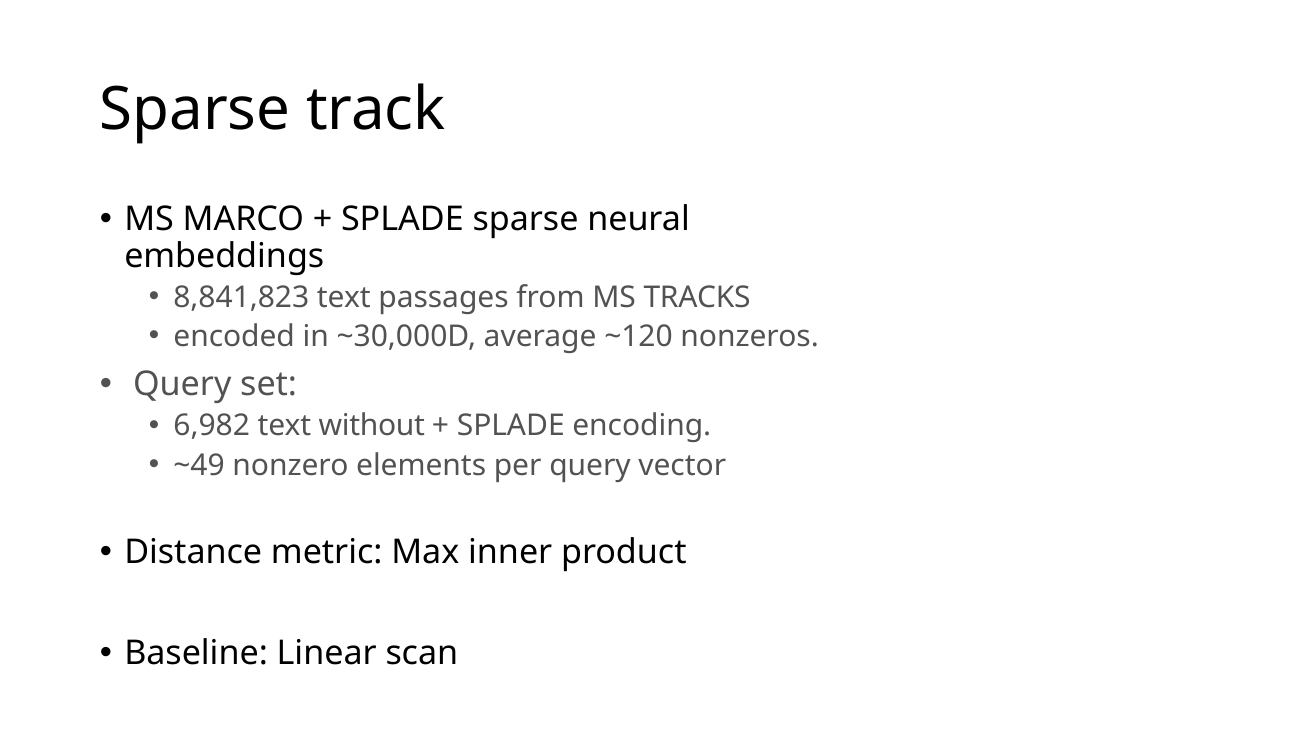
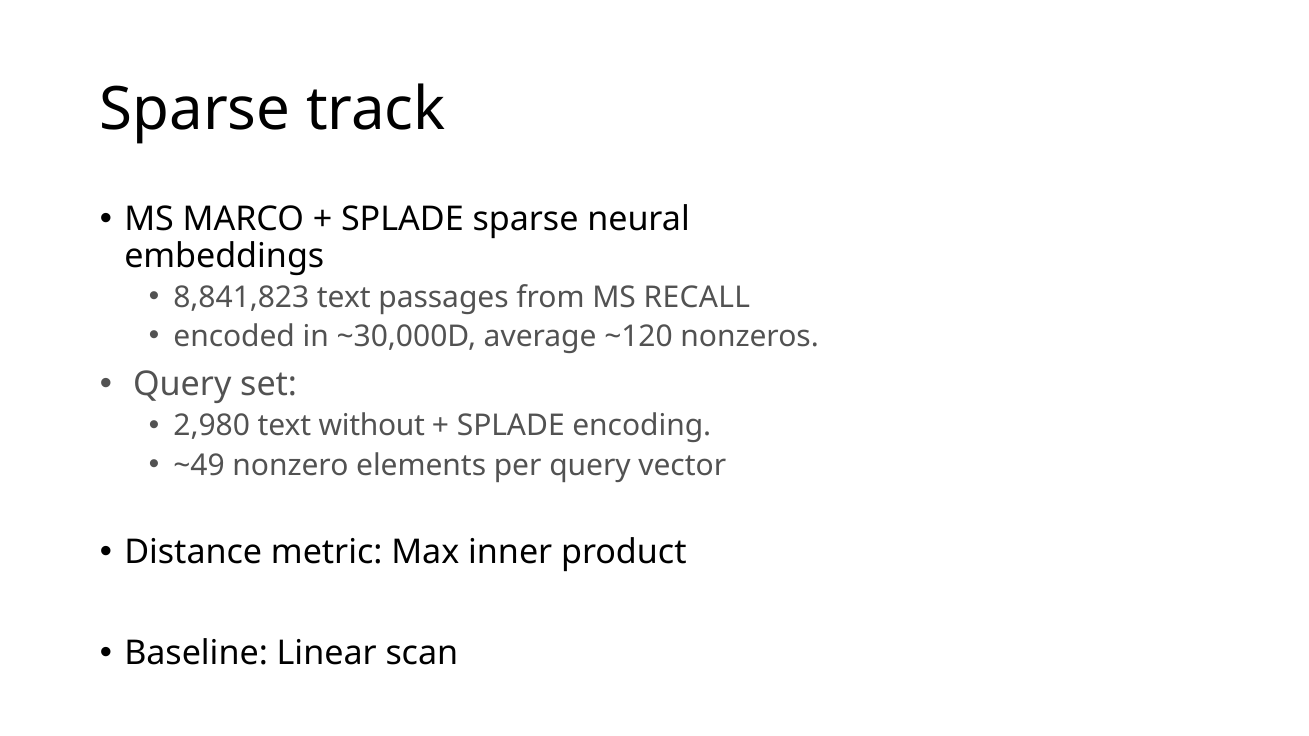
TRACKS: TRACKS -> RECALL
6,982: 6,982 -> 2,980
